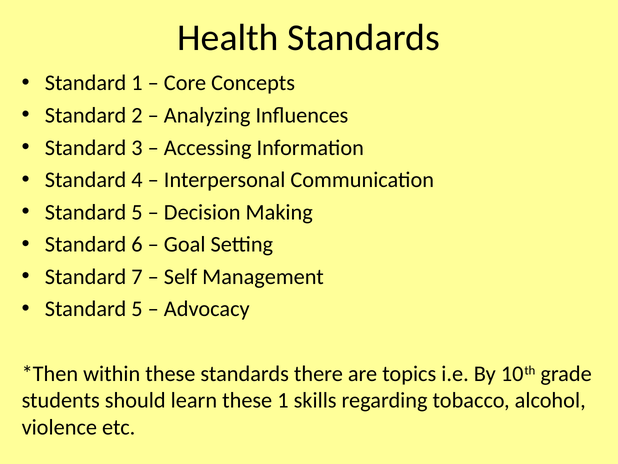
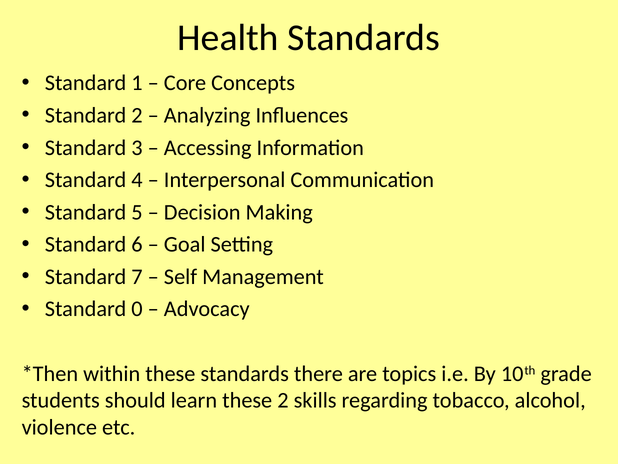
5 at (137, 309): 5 -> 0
these 1: 1 -> 2
